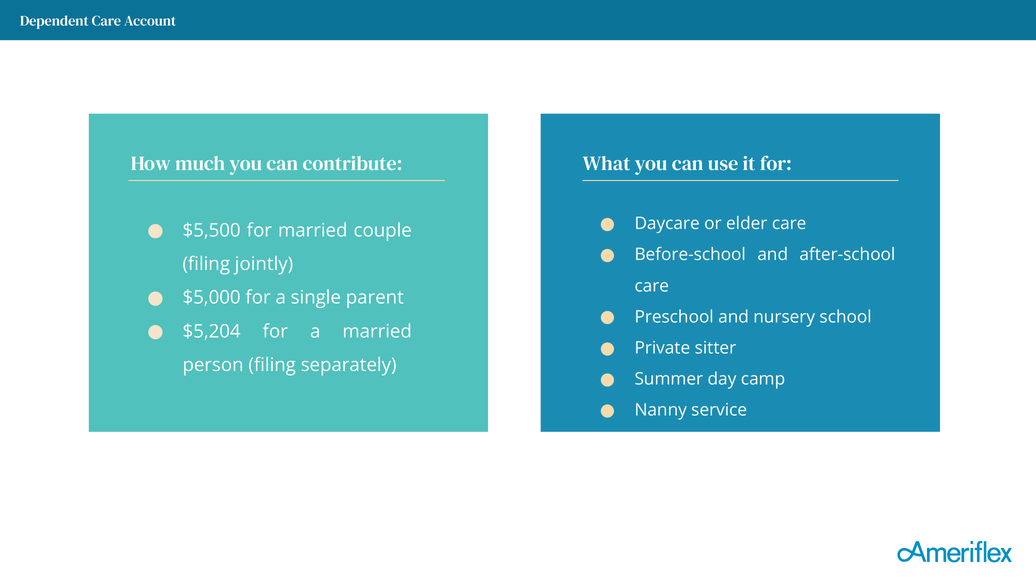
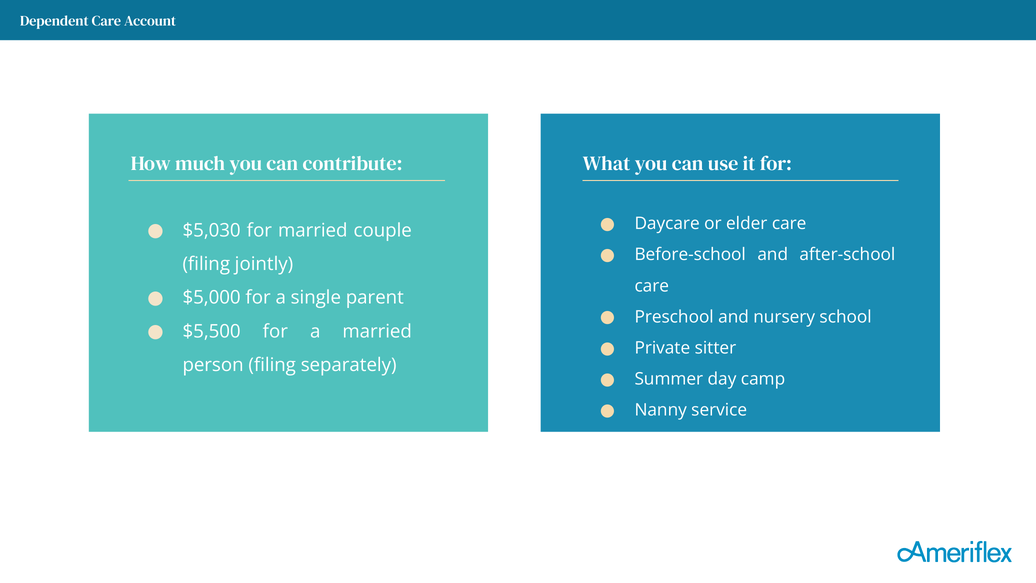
$5,500: $5,500 -> $5,030
$5,204: $5,204 -> $5,500
